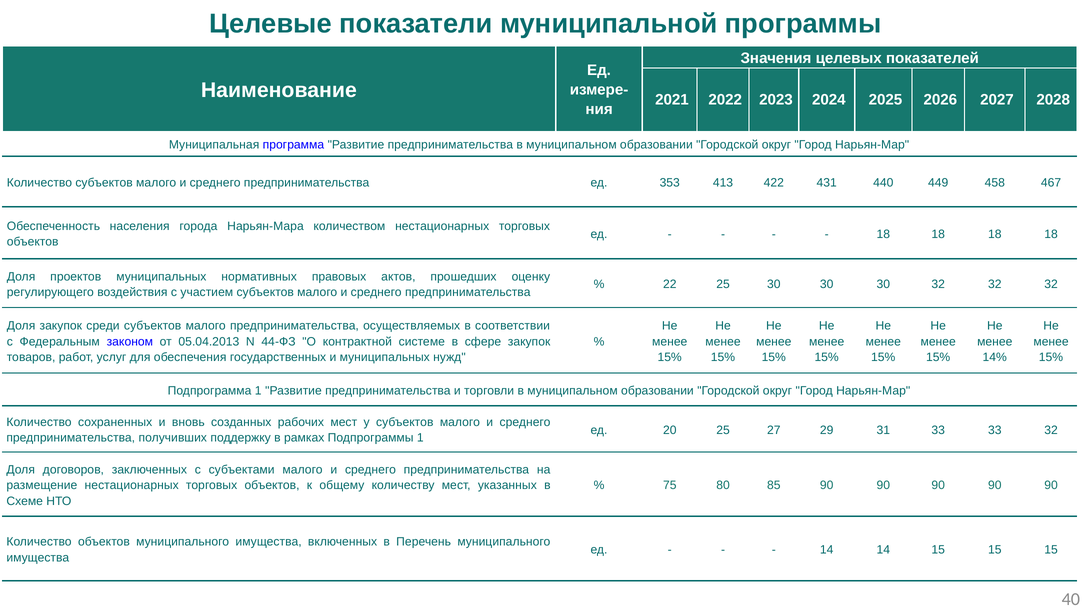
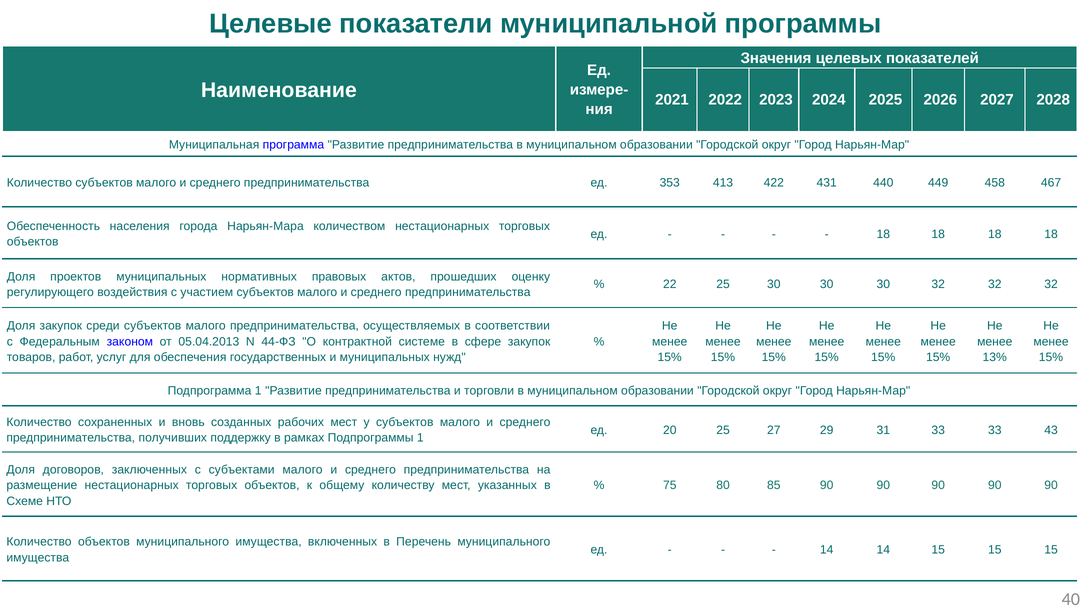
14%: 14% -> 13%
33 32: 32 -> 43
